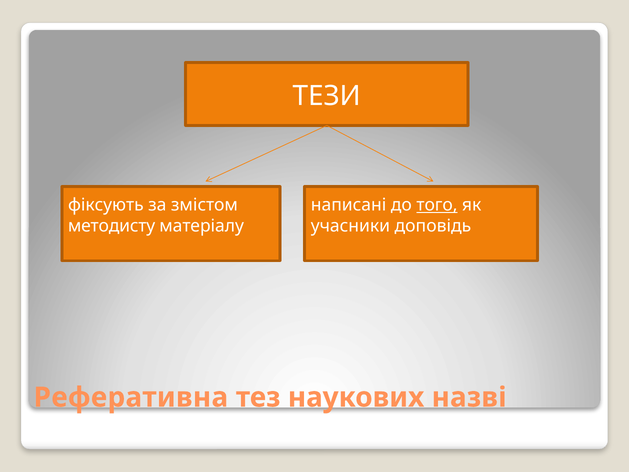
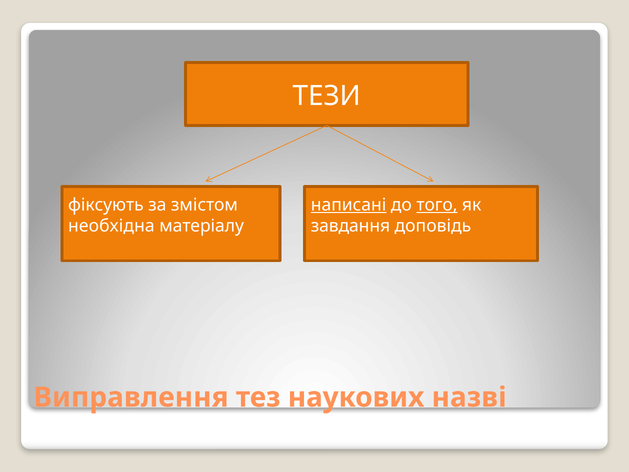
написані underline: none -> present
методисту: методисту -> необхідна
учасники: учасники -> завдання
Реферативна: Реферативна -> Виправлення
